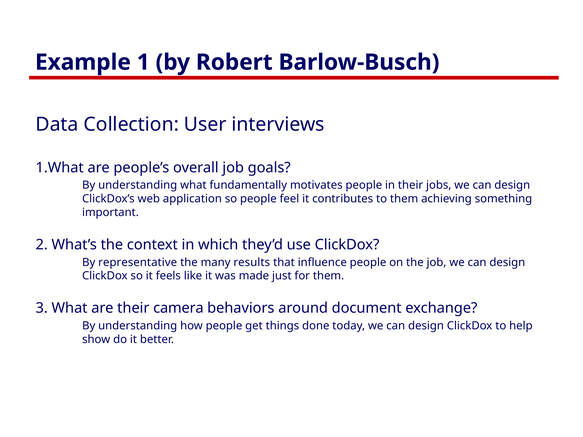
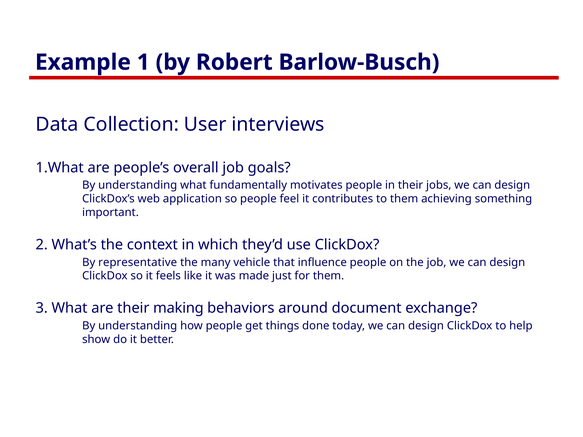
results: results -> vehicle
camera: camera -> making
